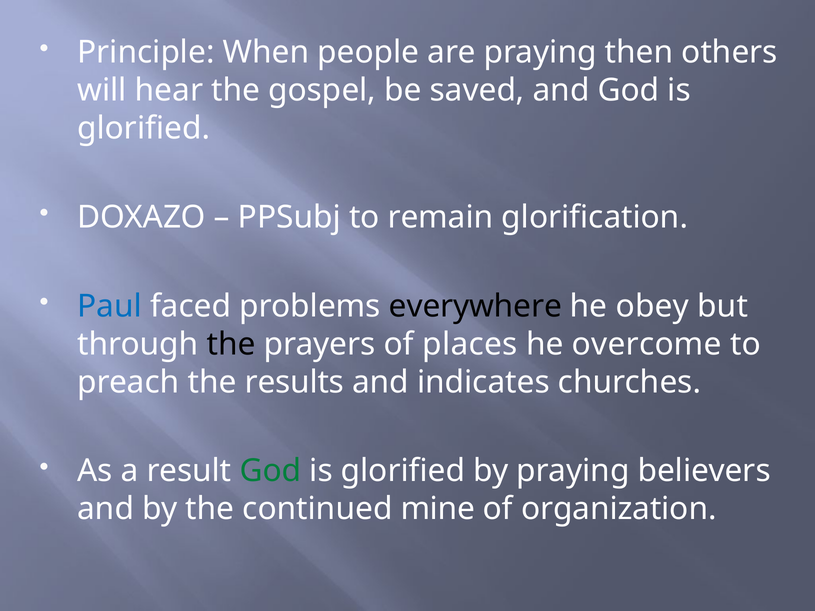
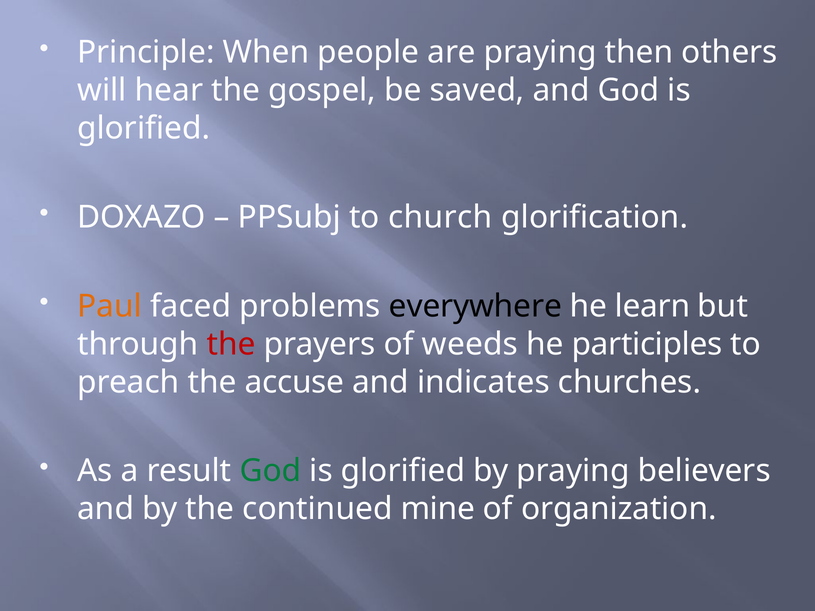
remain: remain -> church
Paul colour: blue -> orange
obey: obey -> learn
the at (231, 344) colour: black -> red
places: places -> weeds
overcome: overcome -> participles
results: results -> accuse
